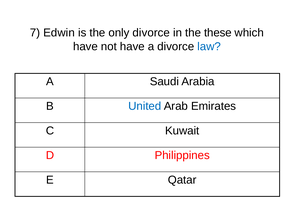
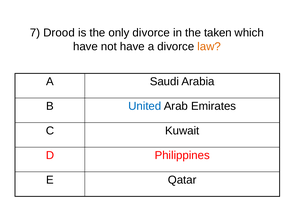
Edwin: Edwin -> Drood
these: these -> taken
law colour: blue -> orange
